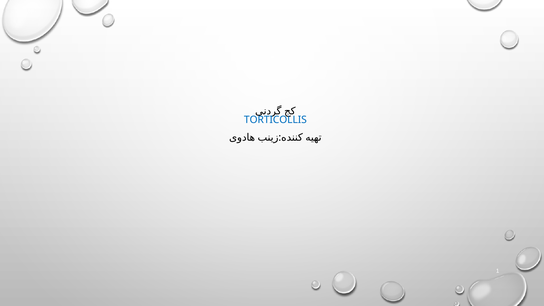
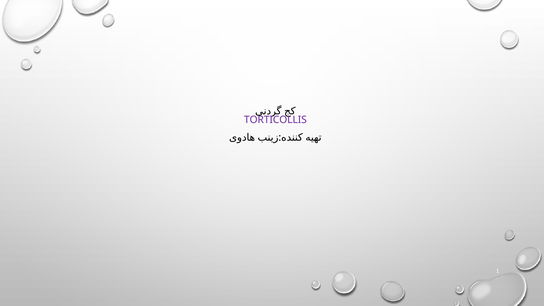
TORTICOLLIS colour: blue -> purple
